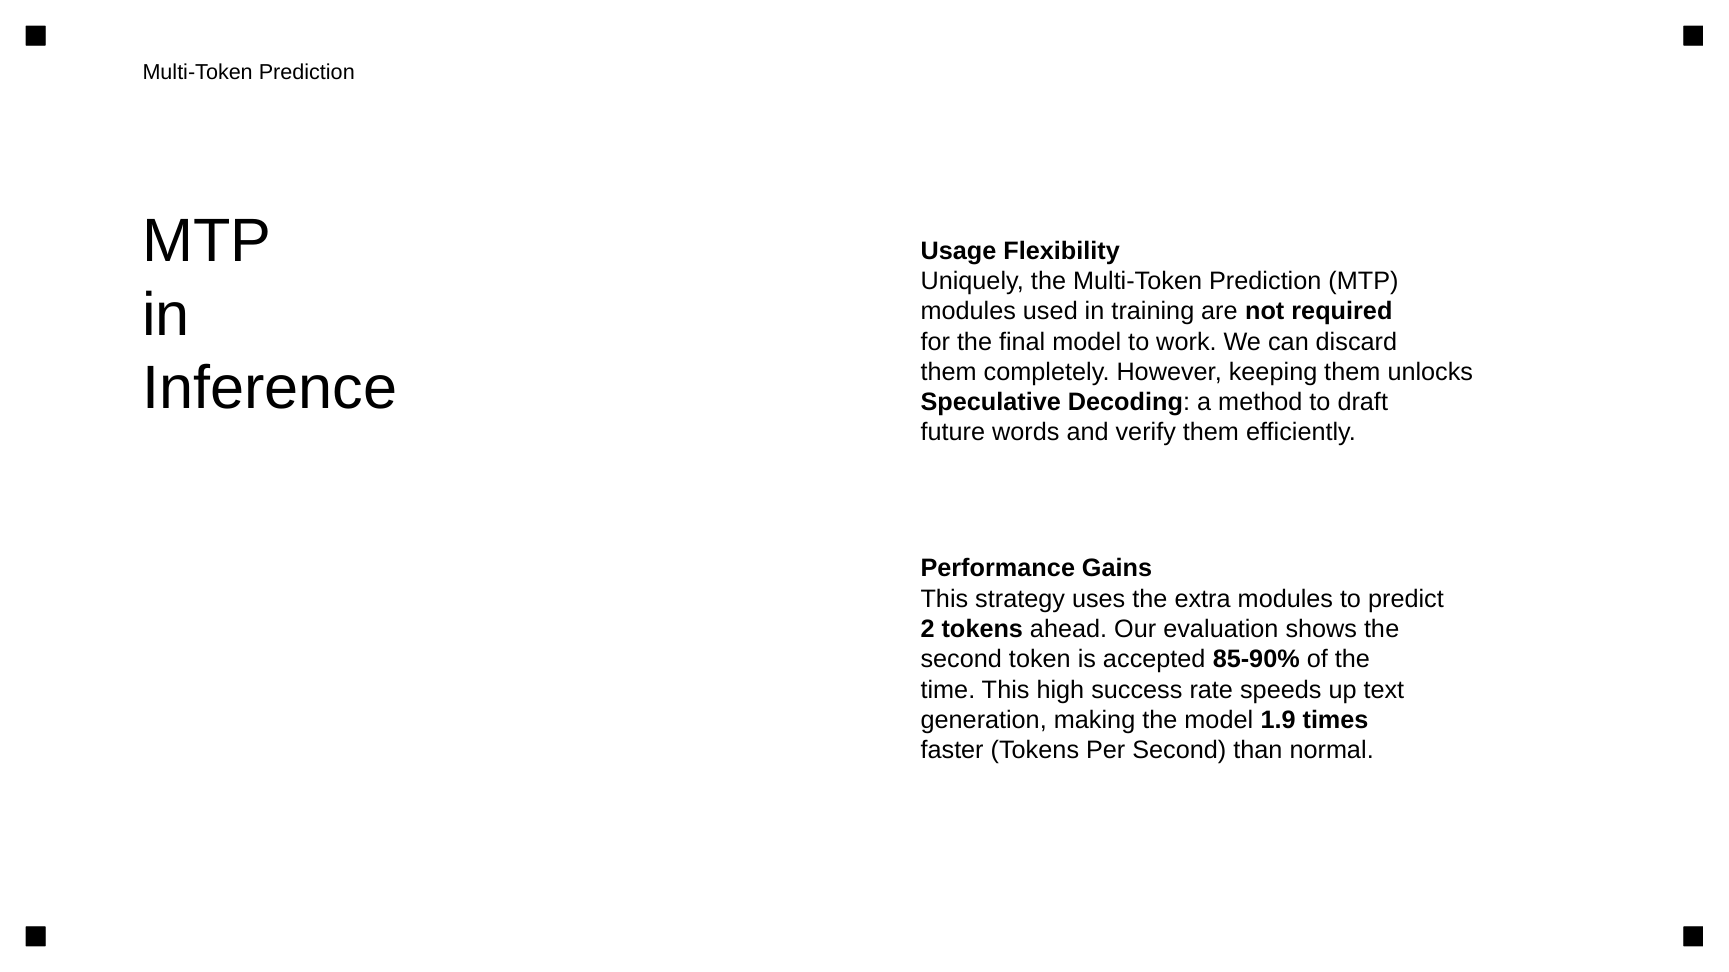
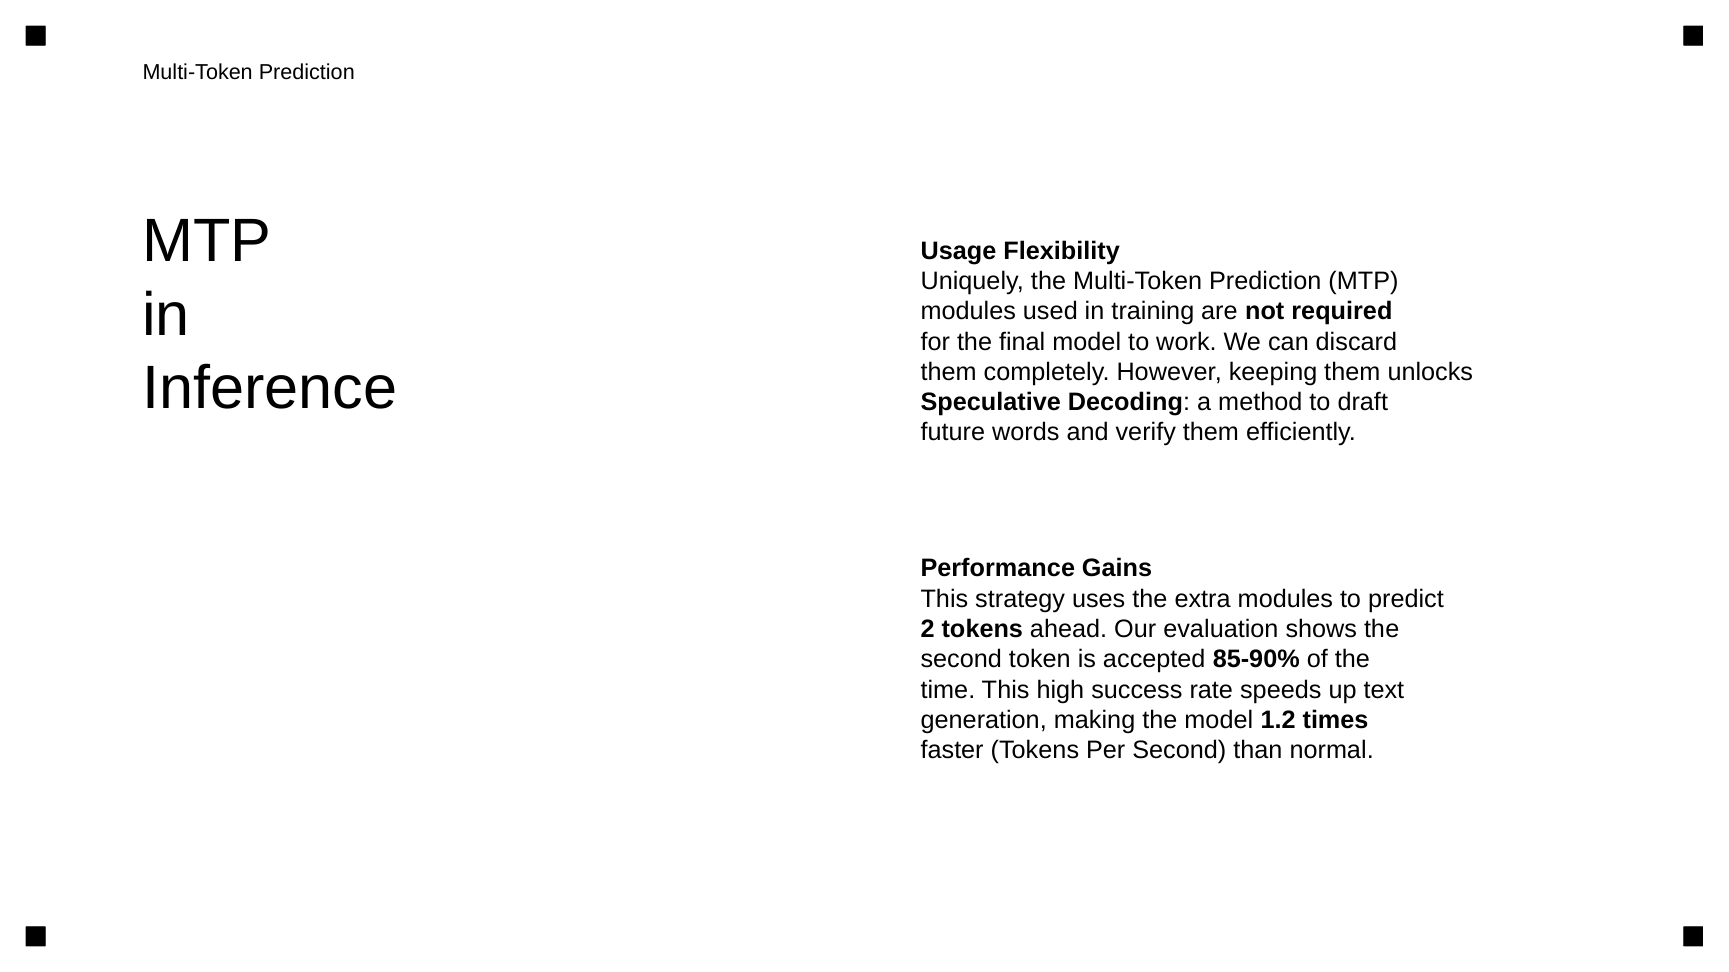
1.9: 1.9 -> 1.2
